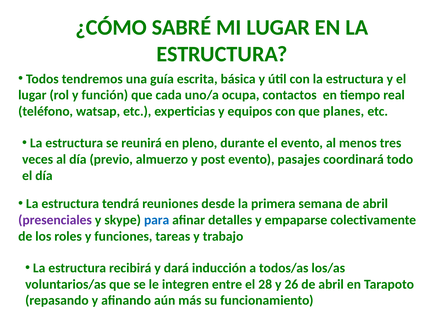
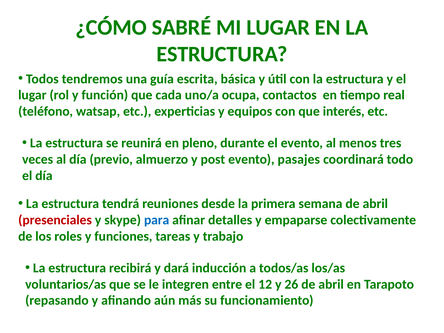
planes: planes -> interés
presenciales colour: purple -> red
28: 28 -> 12
